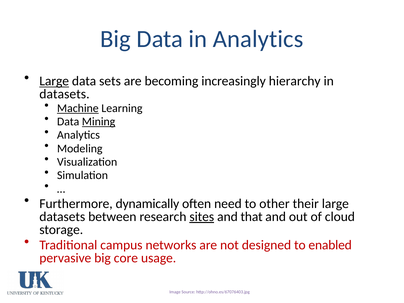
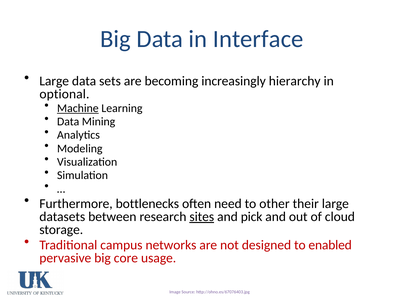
in Analytics: Analytics -> Interface
Large at (54, 81) underline: present -> none
datasets at (64, 94): datasets -> optional
Mining underline: present -> none
dynamically: dynamically -> bottlenecks
that: that -> pick
